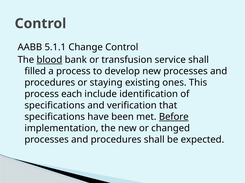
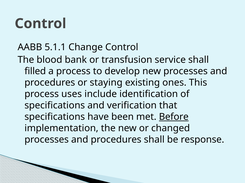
blood underline: present -> none
each: each -> uses
expected: expected -> response
